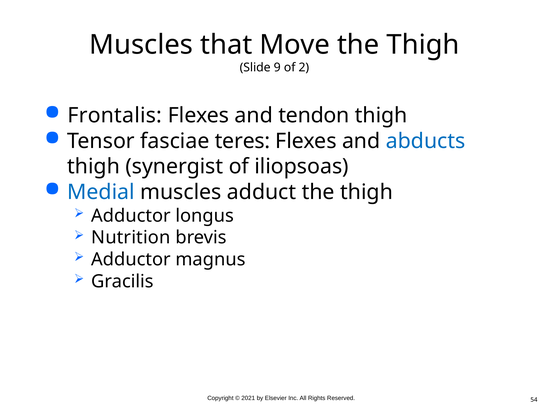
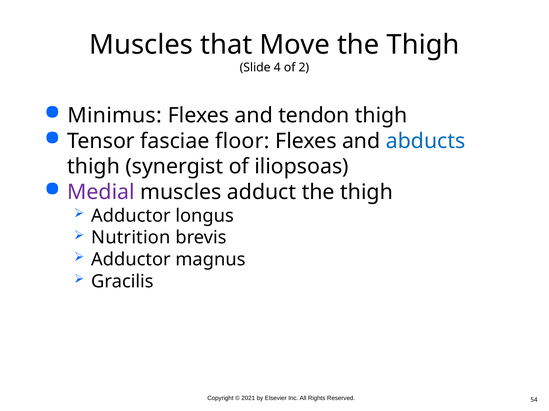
9: 9 -> 4
Frontalis: Frontalis -> Minimus
teres: teres -> floor
Medial colour: blue -> purple
